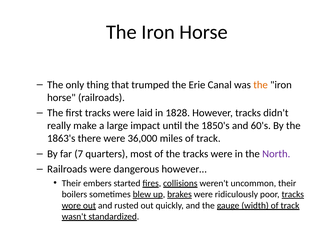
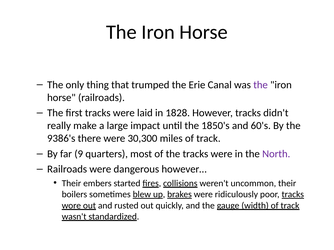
the at (261, 85) colour: orange -> purple
1863's: 1863's -> 9386's
36,000: 36,000 -> 30,300
7: 7 -> 9
